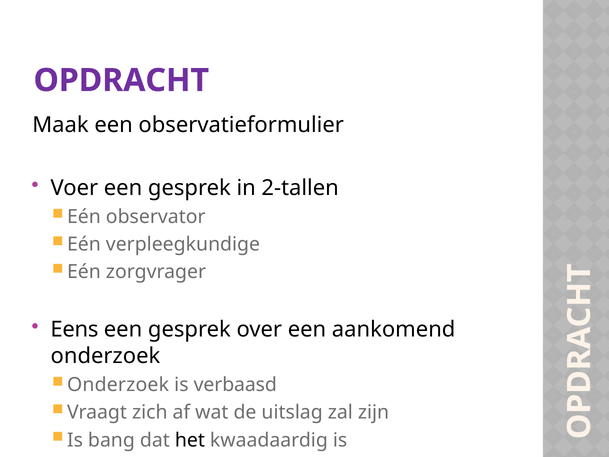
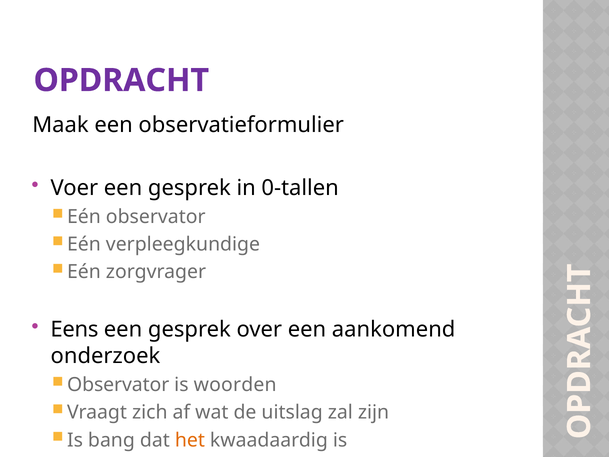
2-tallen: 2-tallen -> 0-tallen
Onderzoek at (118, 385): Onderzoek -> Observator
verbaasd: verbaasd -> woorden
het colour: black -> orange
